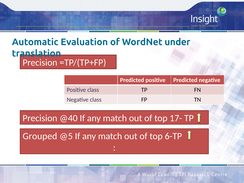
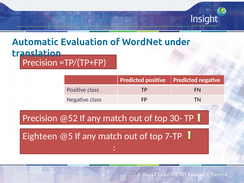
@40: @40 -> @52
17-: 17- -> 30-
Grouped: Grouped -> Eighteen
6-TP: 6-TP -> 7-TP
